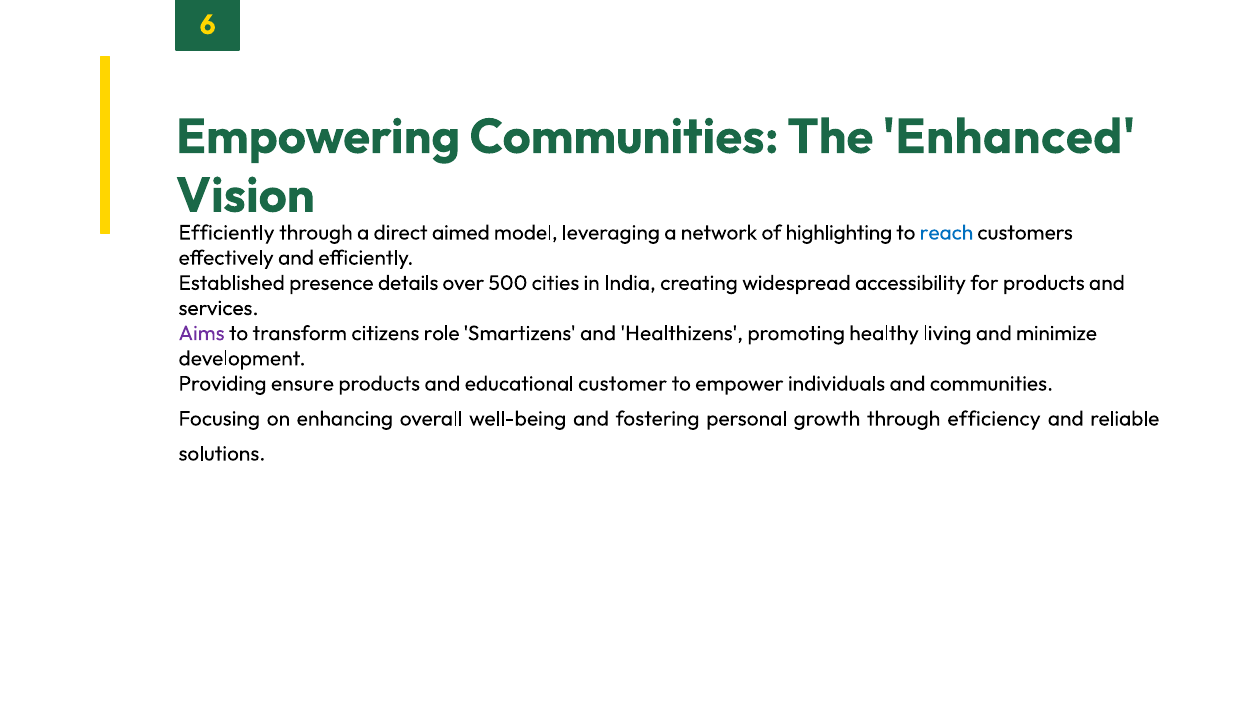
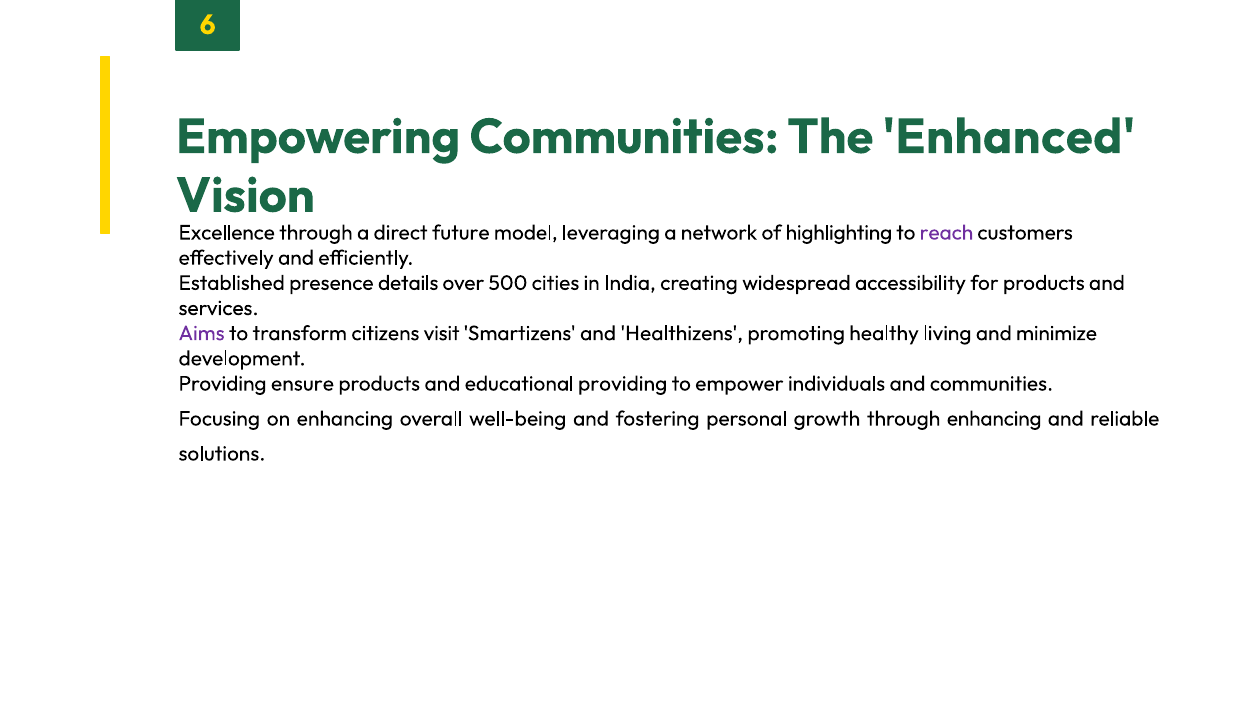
Efficiently at (227, 233): Efficiently -> Excellence
aimed: aimed -> future
reach colour: blue -> purple
role: role -> visit
educational customer: customer -> providing
through efficiency: efficiency -> enhancing
